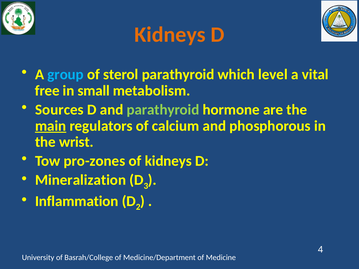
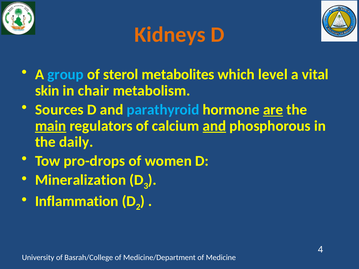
sterol parathyroid: parathyroid -> metabolites
free: free -> skin
small: small -> chair
parathyroid at (163, 110) colour: light green -> light blue
are underline: none -> present
and at (214, 126) underline: none -> present
wrist: wrist -> daily
pro-zones: pro-zones -> pro-drops
of kidneys: kidneys -> women
